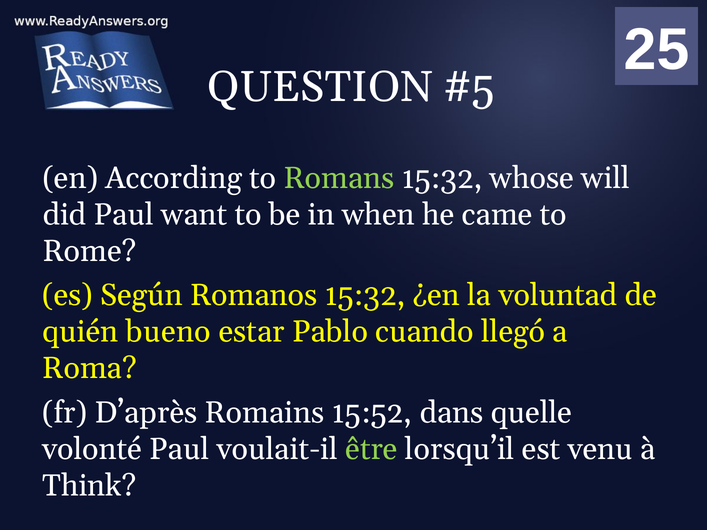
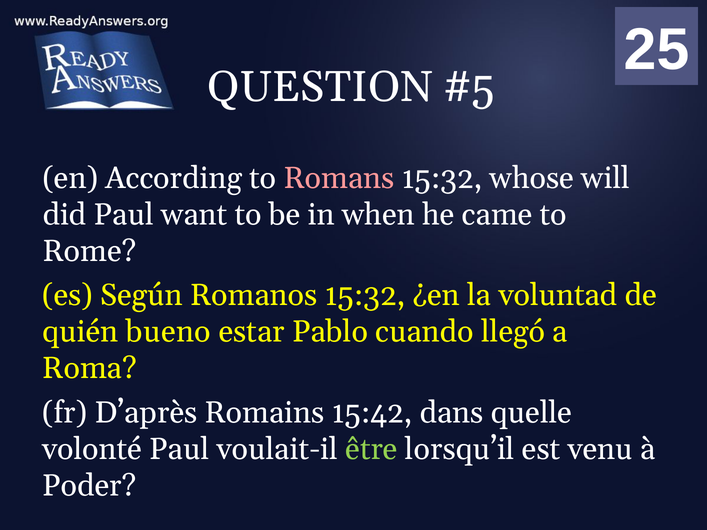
Romans colour: light green -> pink
15:52: 15:52 -> 15:42
Think: Think -> Poder
